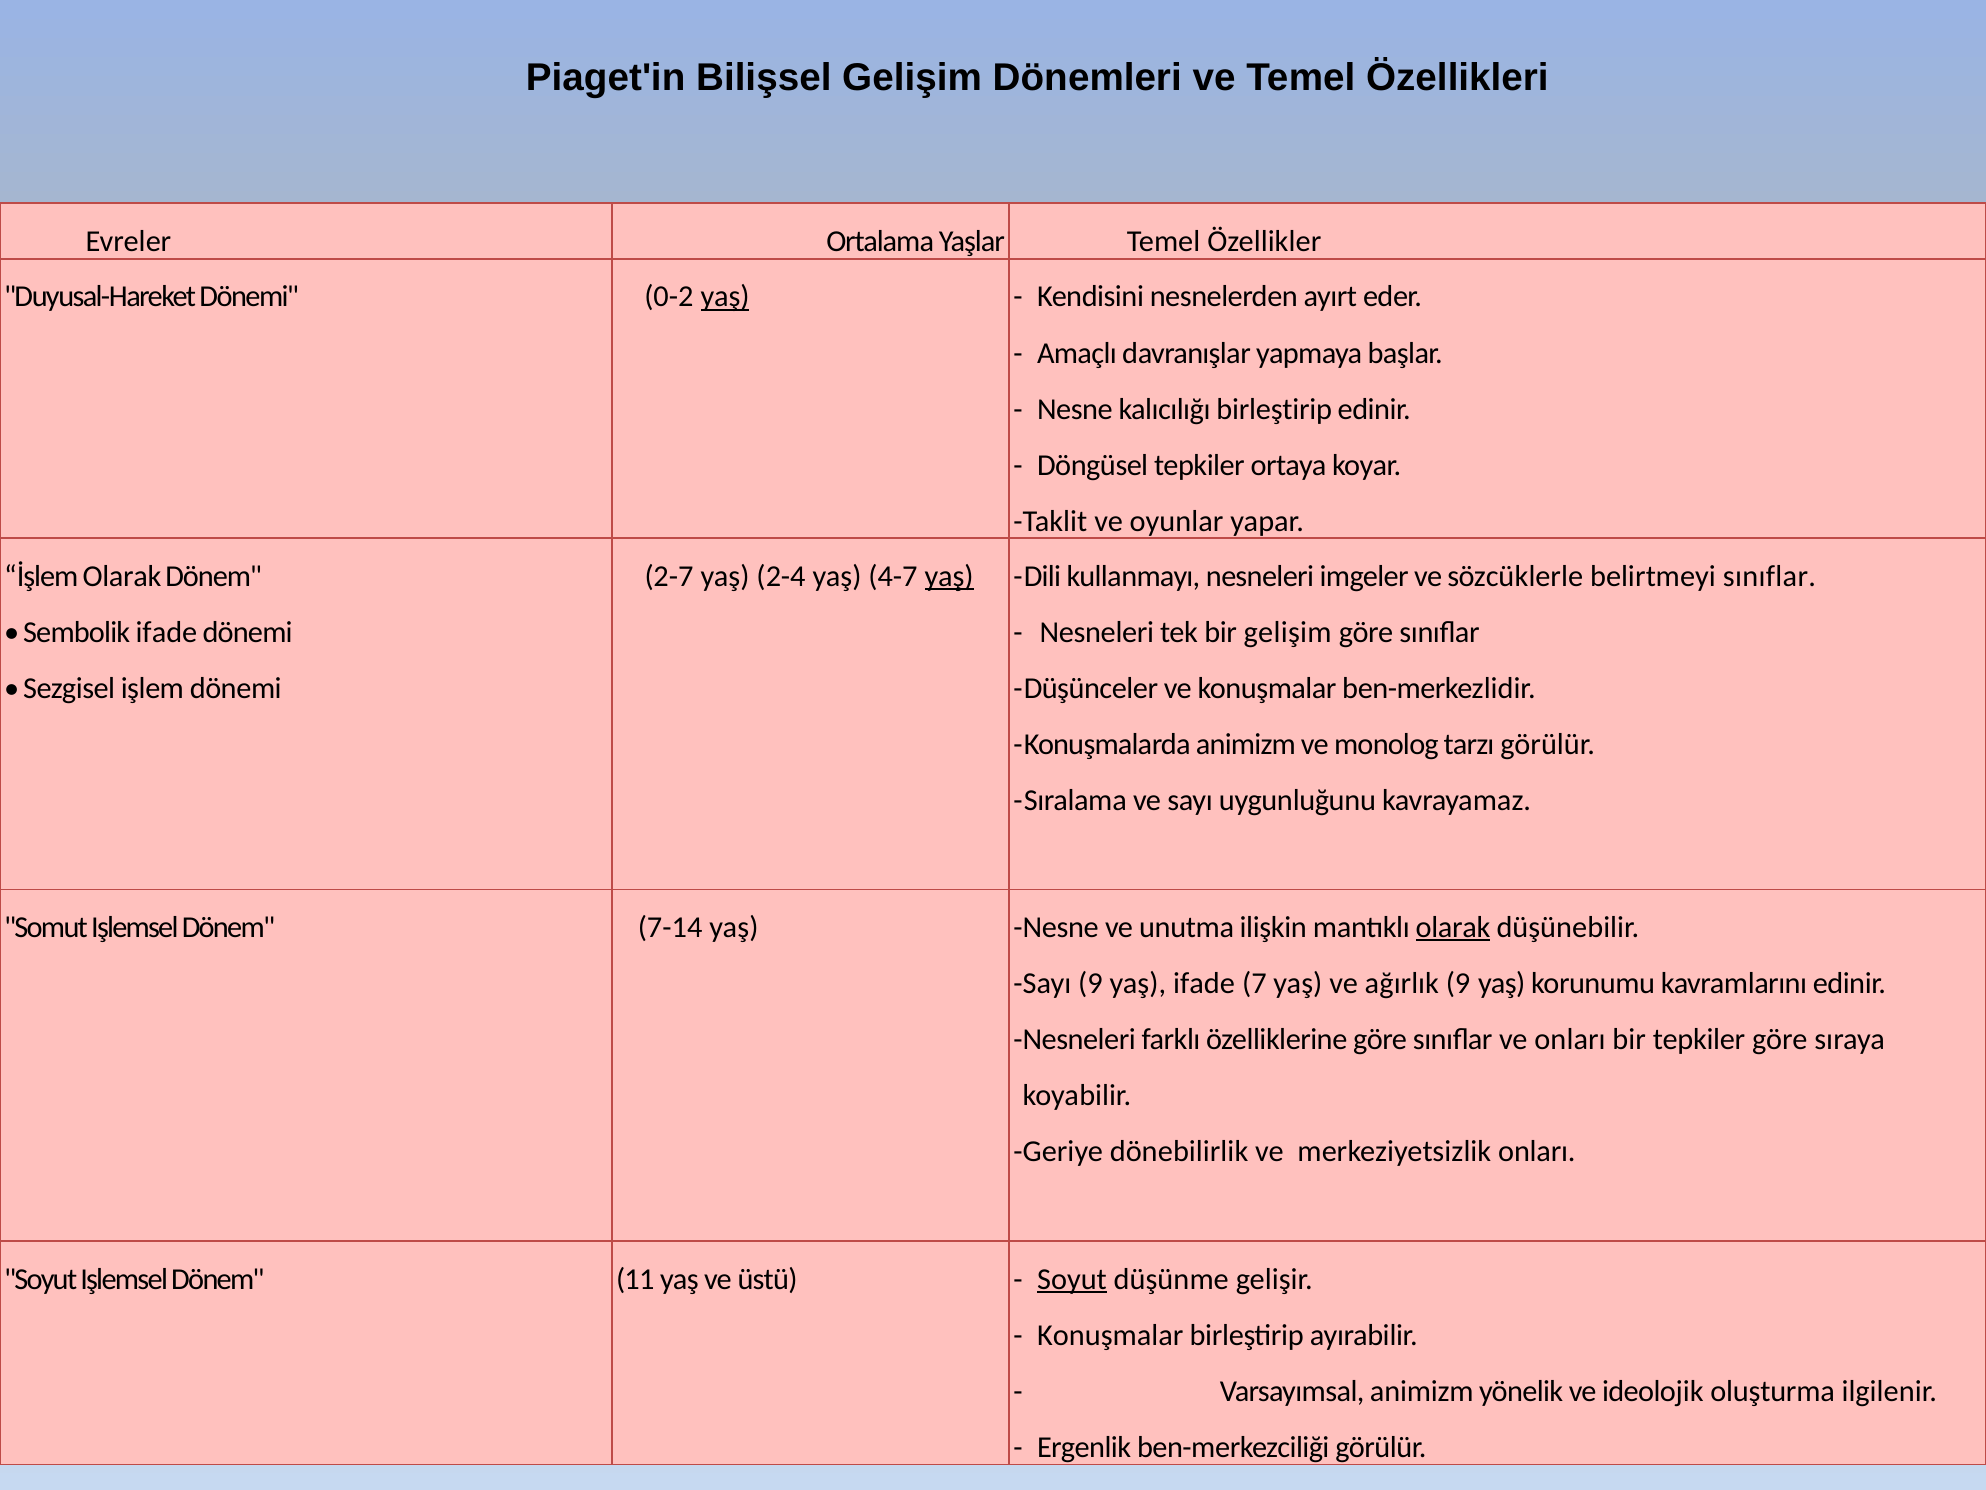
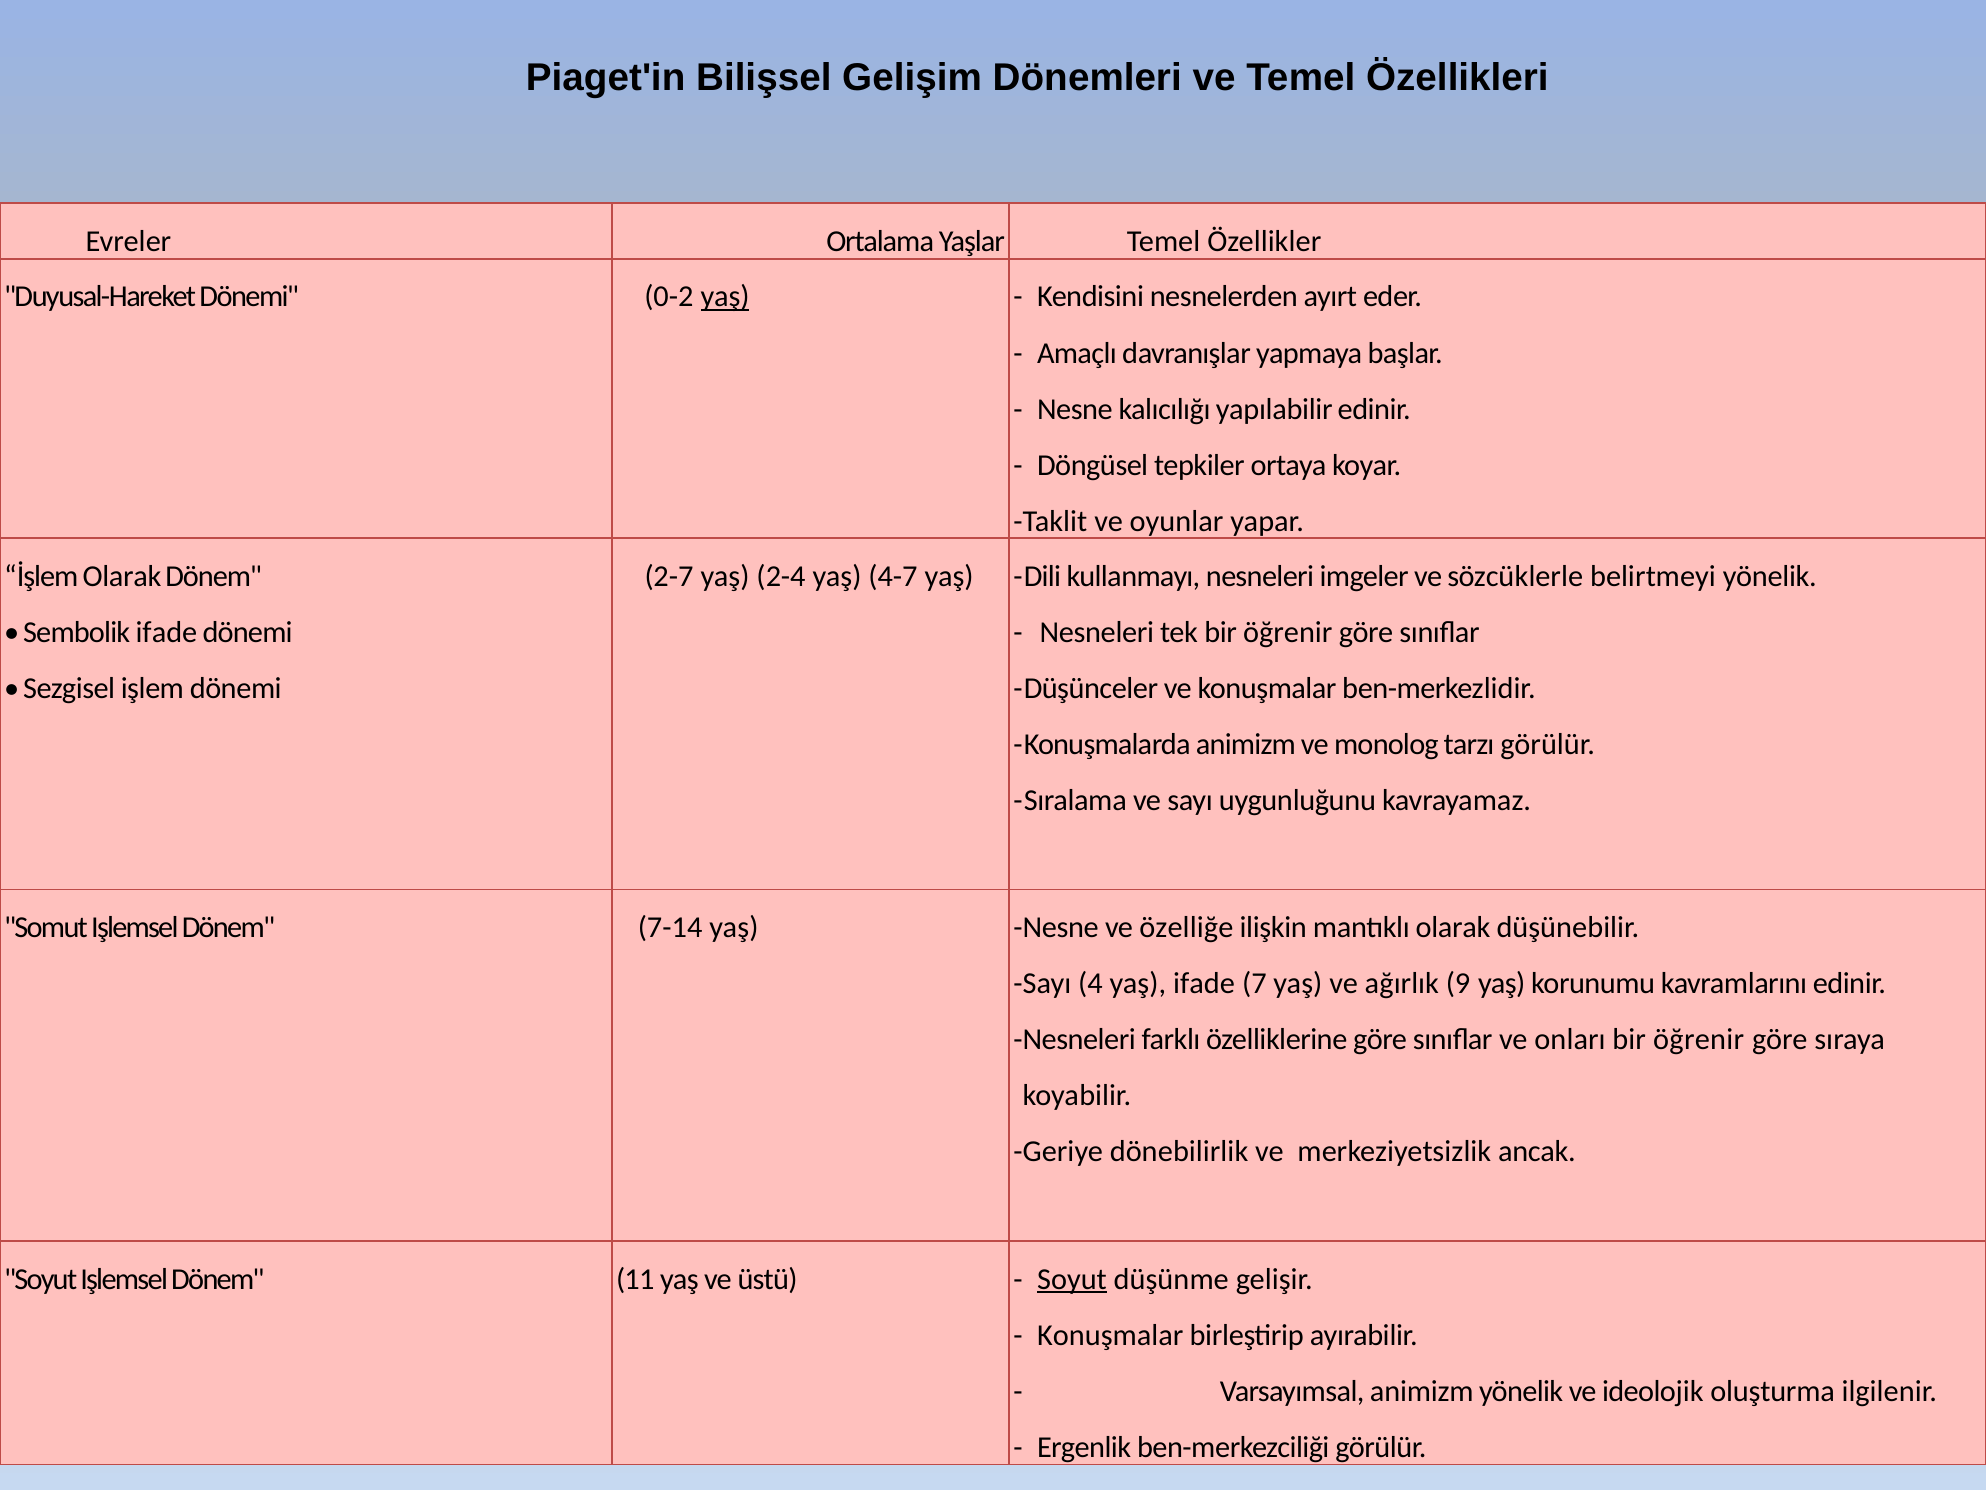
kalıcılığı birleştirip: birleştirip -> yapılabilir
yaş at (949, 576) underline: present -> none
belirtmeyi sınıflar: sınıflar -> yönelik
tek bir gelişim: gelişim -> öğrenir
unutma: unutma -> özelliğe
olarak at (1453, 927) underline: present -> none
Sayı 9: 9 -> 4
onları bir tepkiler: tepkiler -> öğrenir
merkeziyetsizlik onları: onları -> ancak
